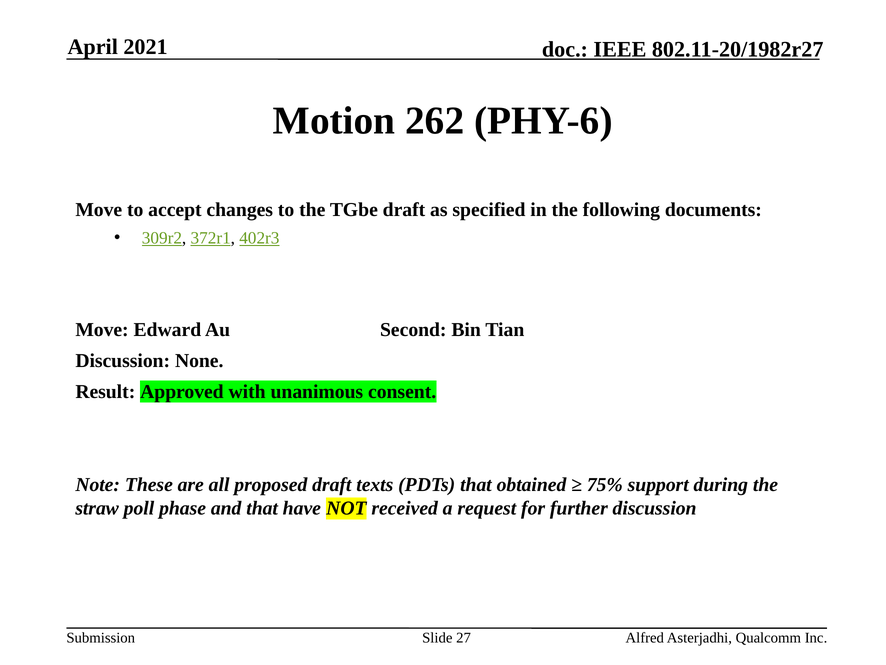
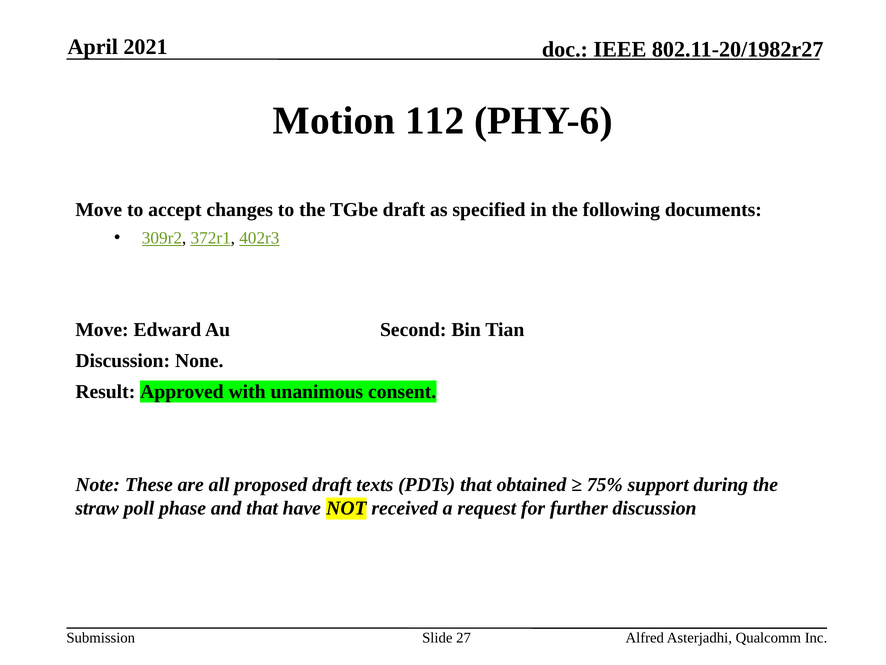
262: 262 -> 112
